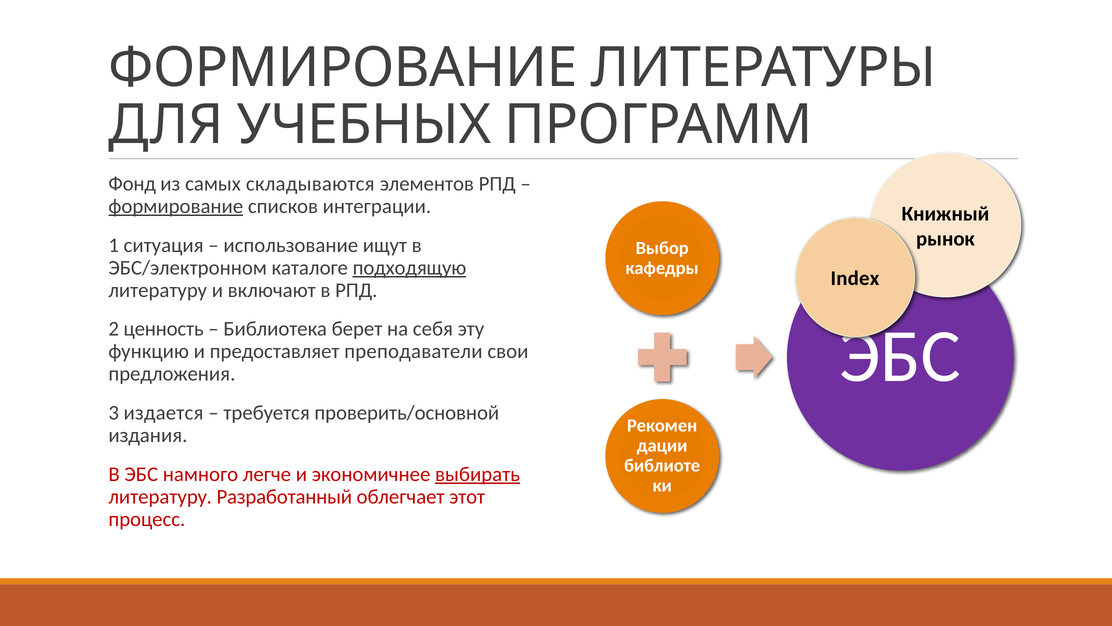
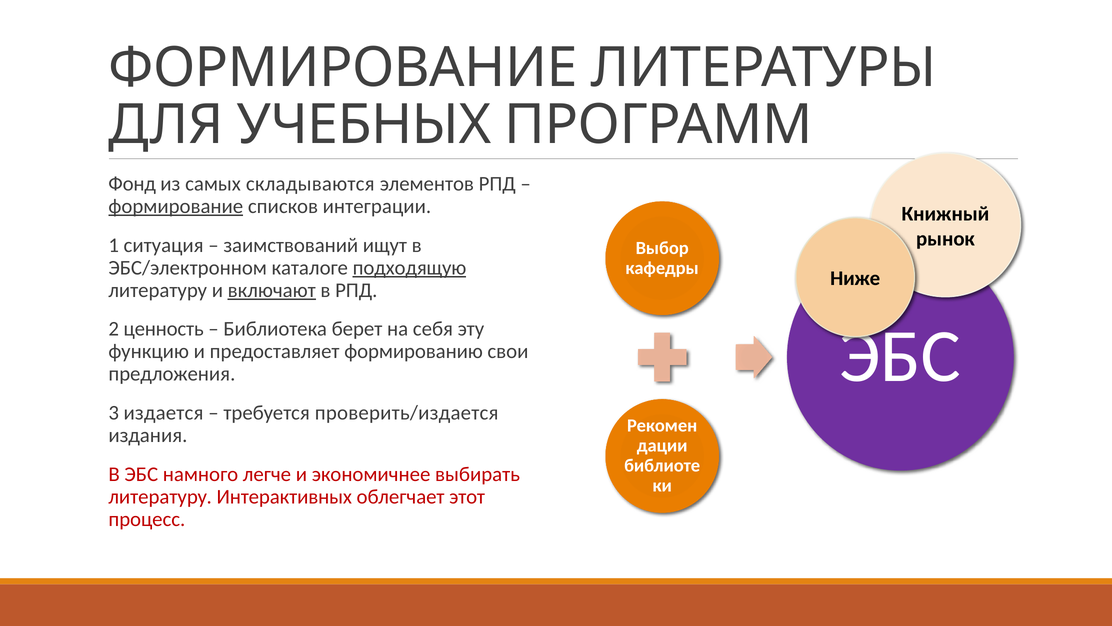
использование: использование -> заимствований
Index: Index -> Ниже
включают underline: none -> present
преподаватели: преподаватели -> формированию
проверить/основной: проверить/основной -> проверить/издается
выбирать underline: present -> none
Разработанный: Разработанный -> Интерактивных
